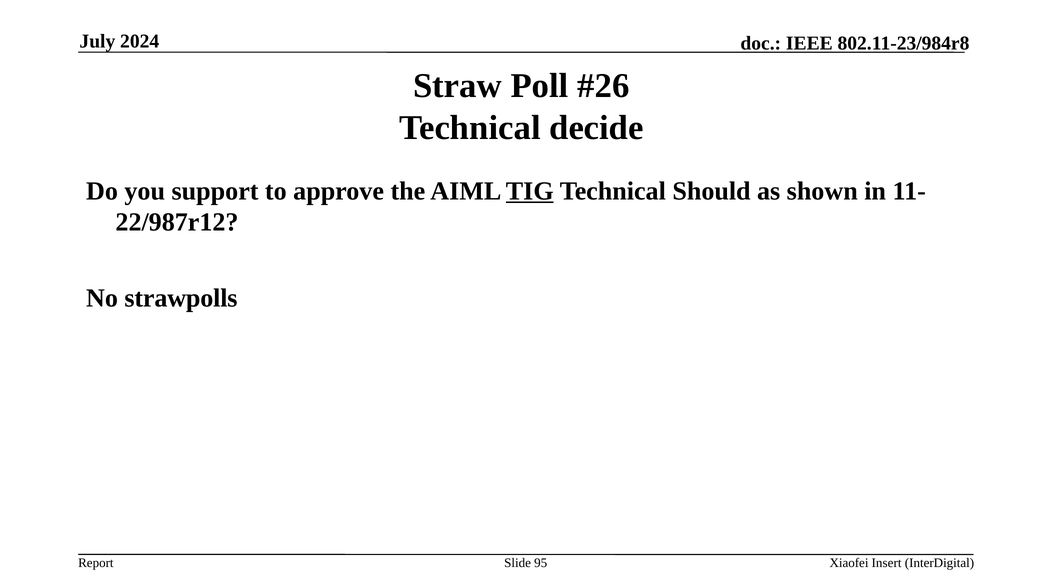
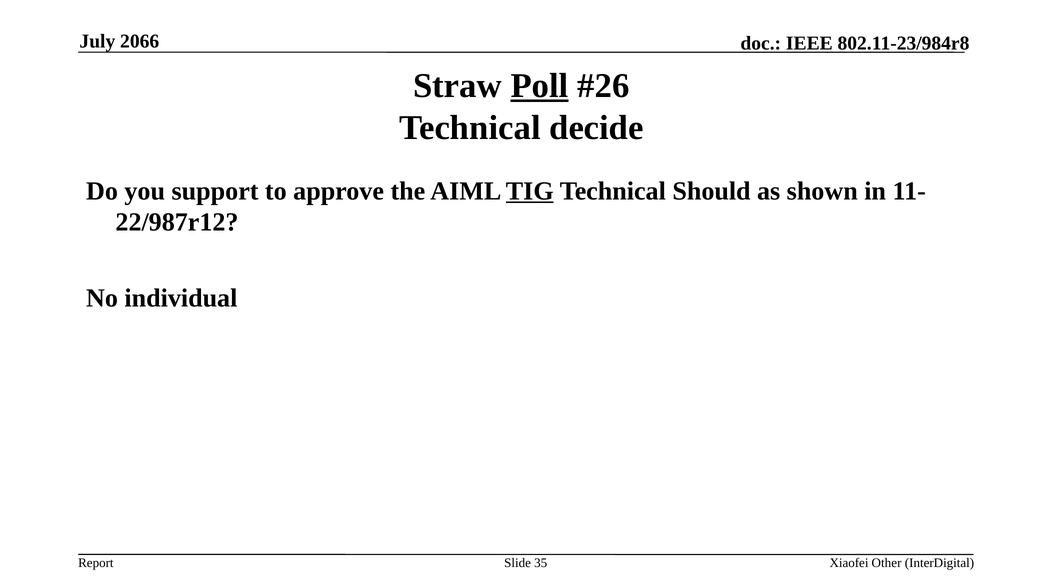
2024: 2024 -> 2066
Poll underline: none -> present
strawpolls: strawpolls -> individual
95: 95 -> 35
Insert: Insert -> Other
